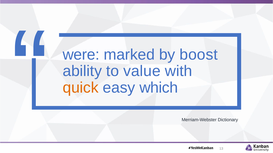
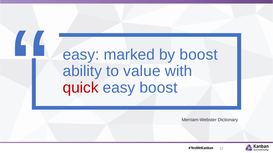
were at (81, 55): were -> easy
quick colour: orange -> red
easy which: which -> boost
